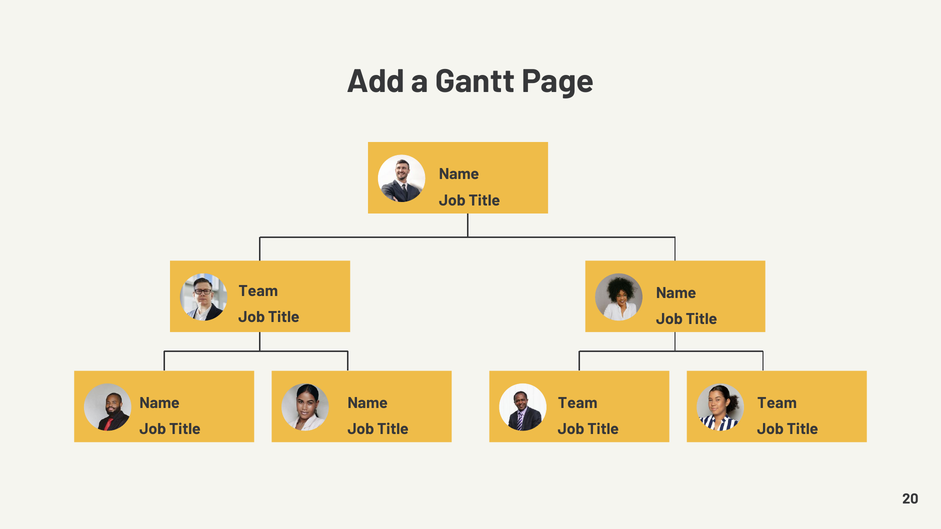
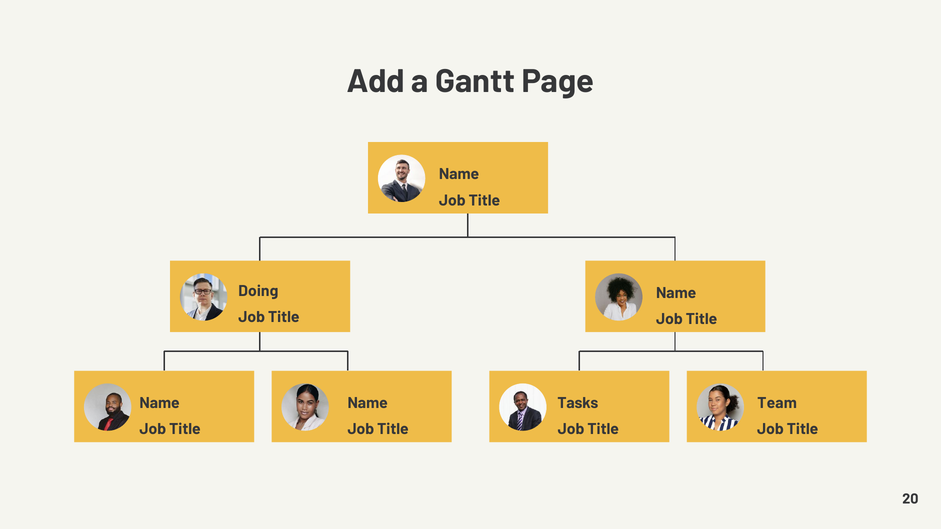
Team at (258, 291): Team -> Doing
Team at (578, 403): Team -> Tasks
